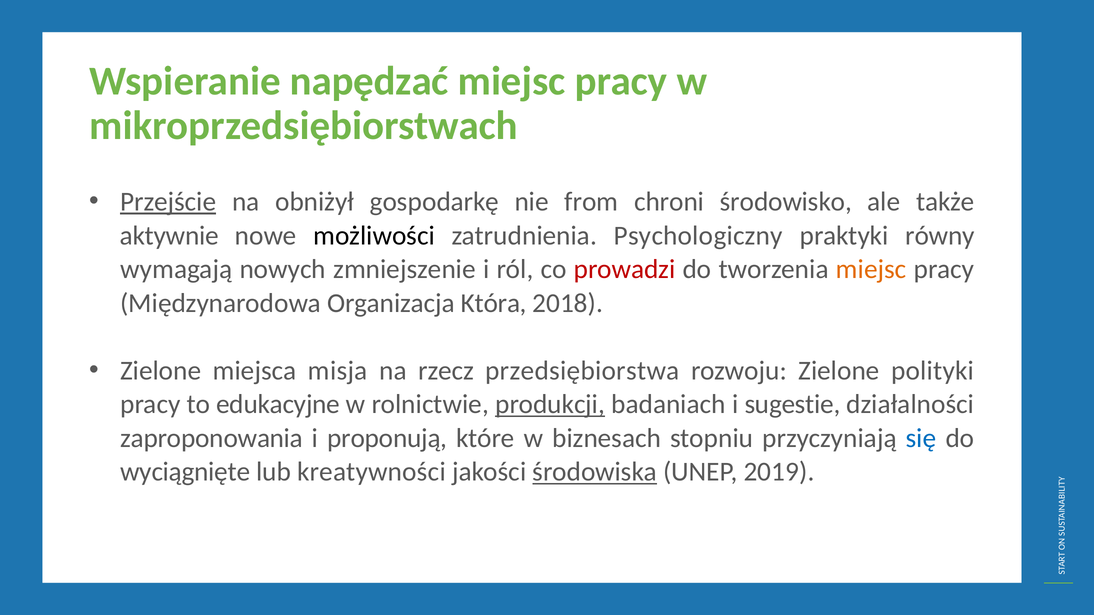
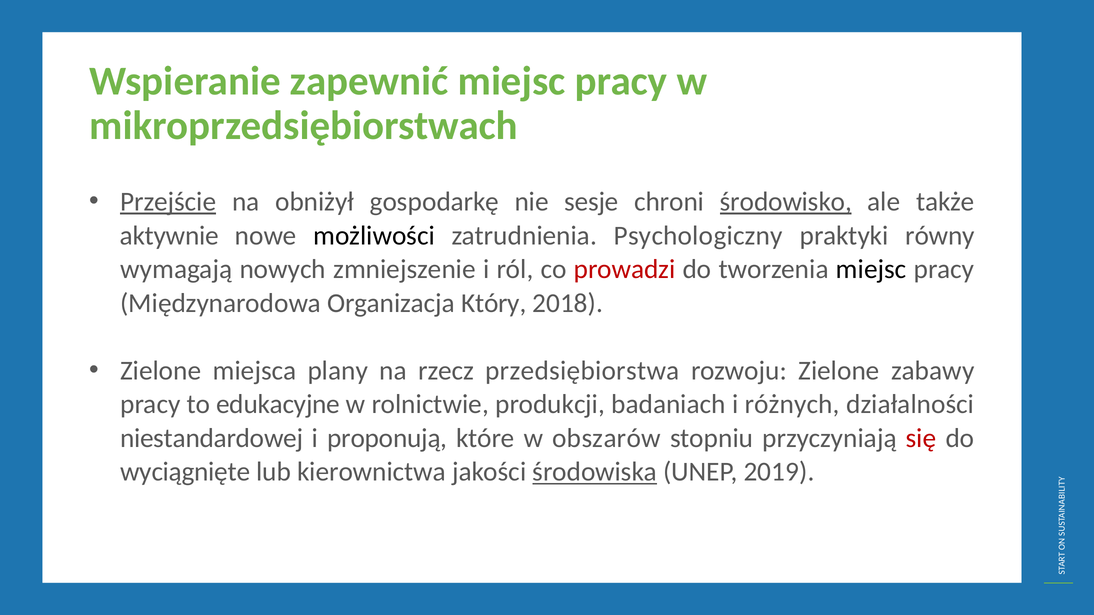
napędzać: napędzać -> zapewnić
from: from -> sesje
środowisko underline: none -> present
miejsc at (871, 269) colour: orange -> black
Która: Która -> Który
misja: misja -> plany
polityki: polityki -> zabawy
produkcji underline: present -> none
sugestie: sugestie -> różnych
zaproponowania: zaproponowania -> niestandardowej
biznesach: biznesach -> obszarów
się colour: blue -> red
kreatywności: kreatywności -> kierownictwa
